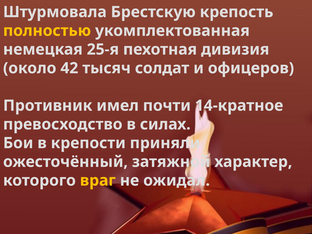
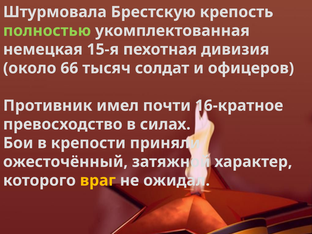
полностью colour: yellow -> light green
25-я: 25-я -> 15-я
42: 42 -> 66
14-кратное: 14-кратное -> 16-кратное
